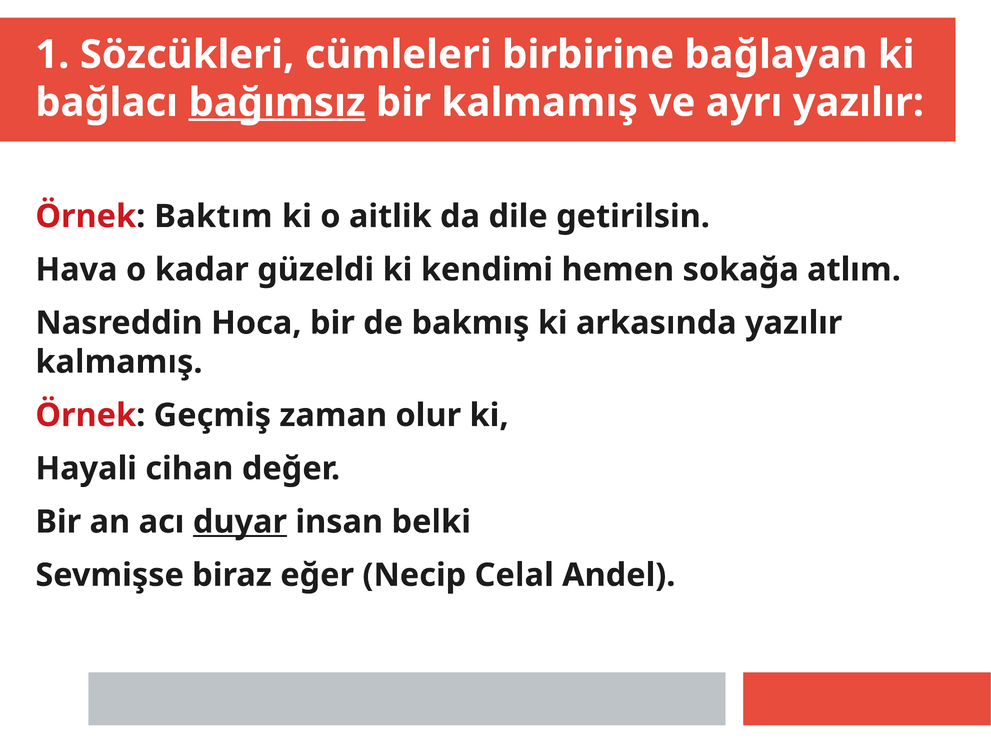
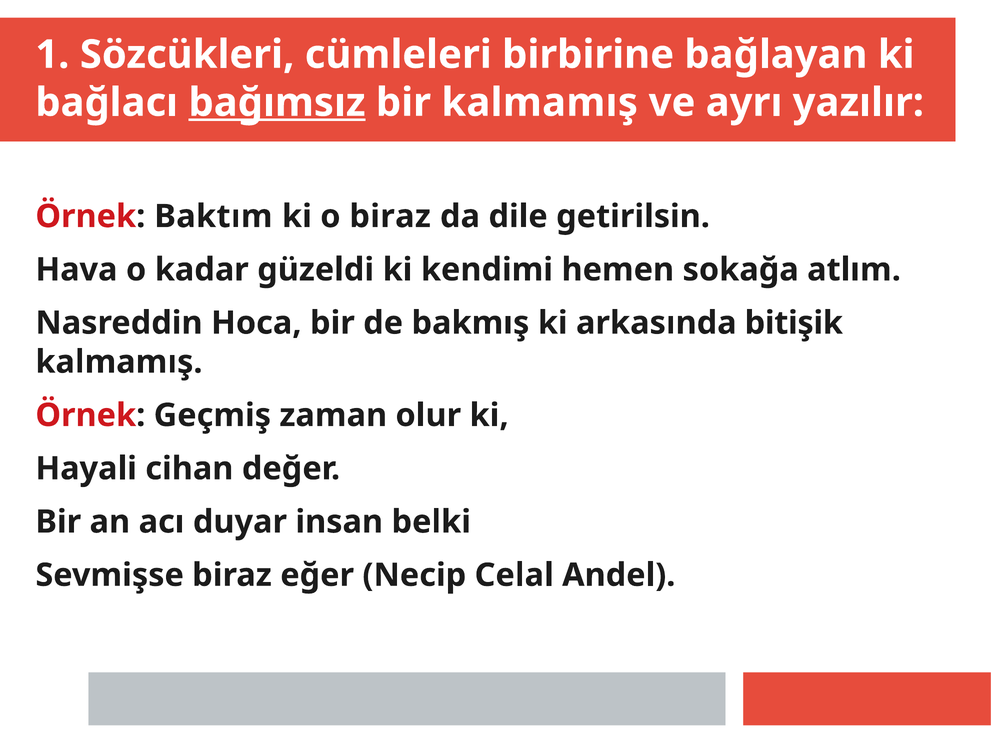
o aitlik: aitlik -> biraz
arkasında yazılır: yazılır -> bitişik
duyar underline: present -> none
